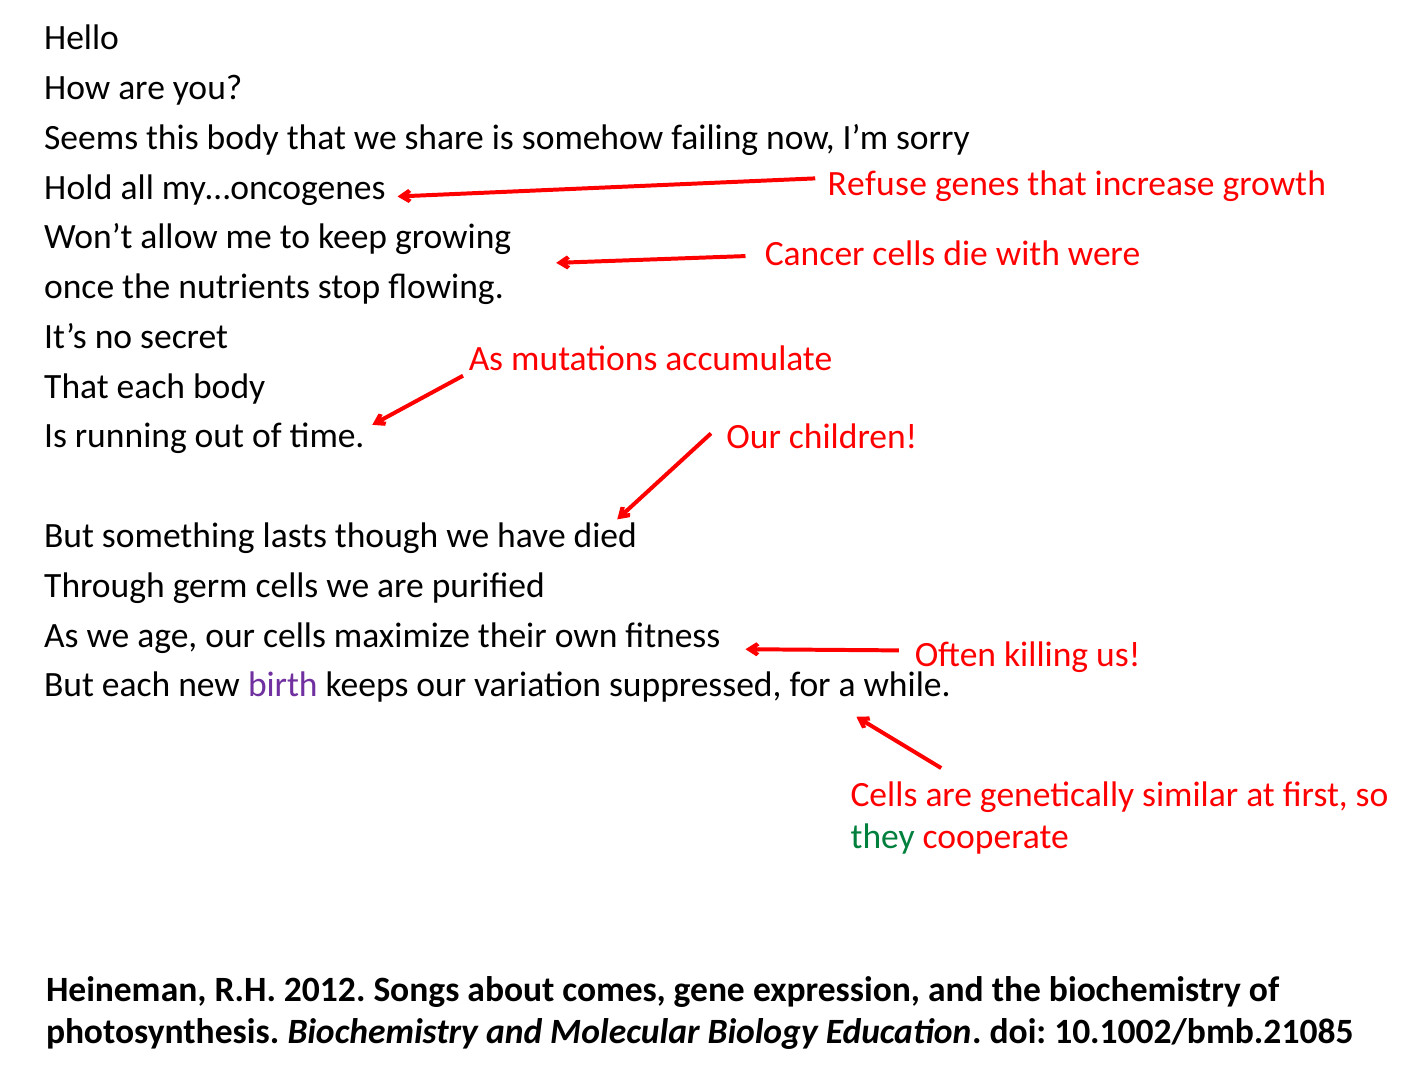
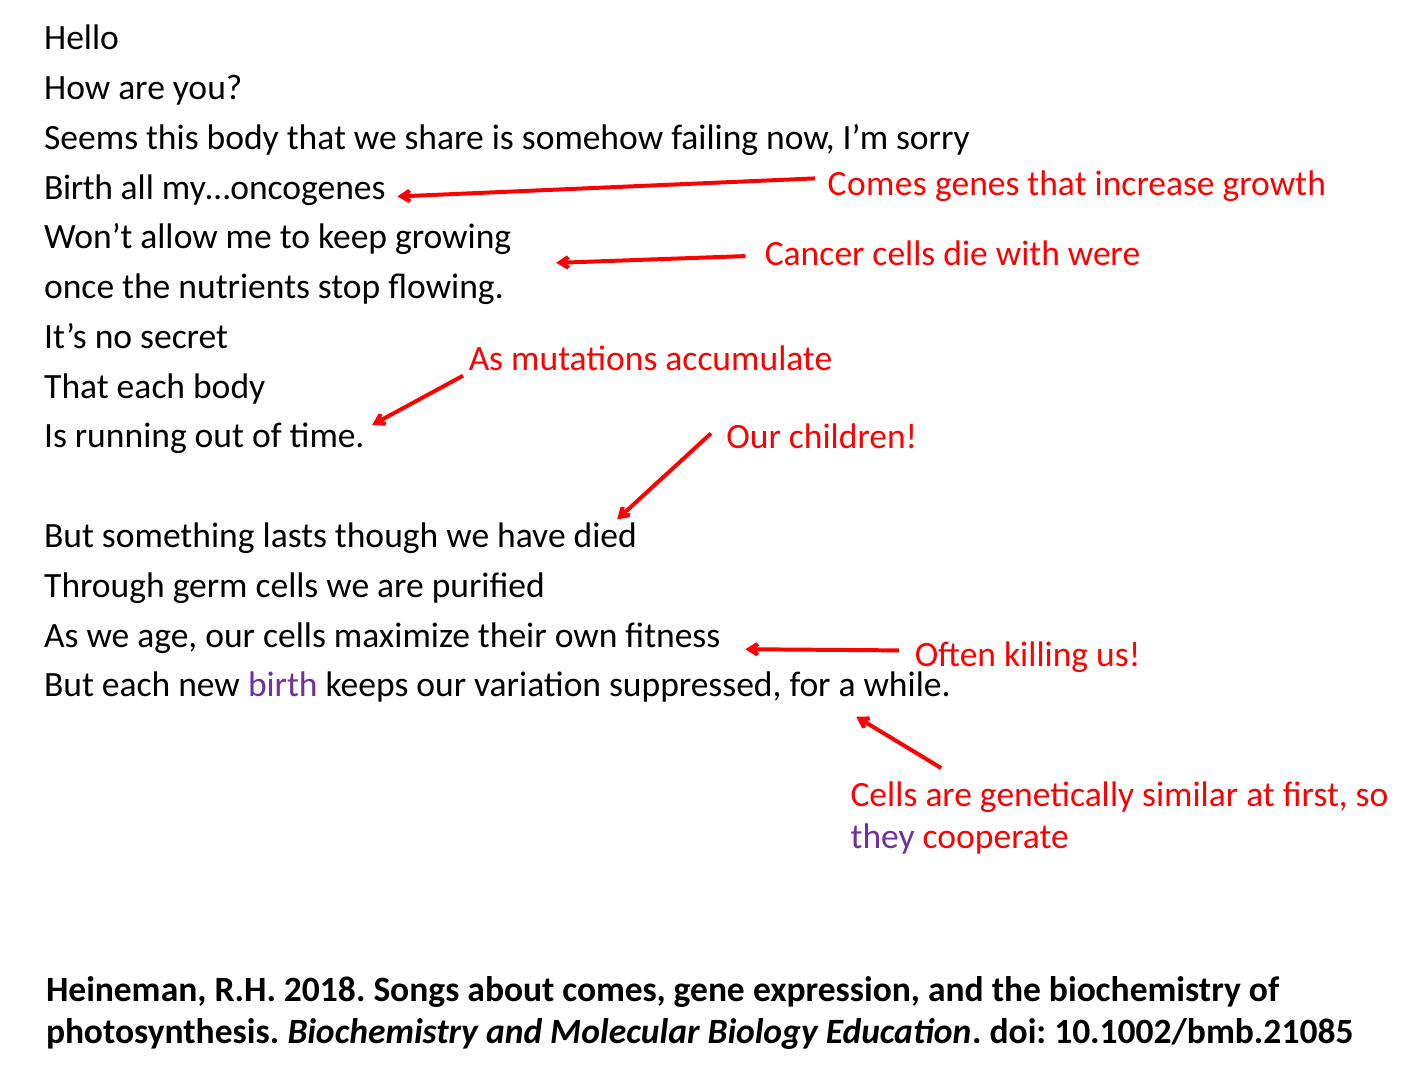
Refuse at (877, 184): Refuse -> Comes
Hold at (78, 187): Hold -> Birth
they colour: green -> purple
2012: 2012 -> 2018
